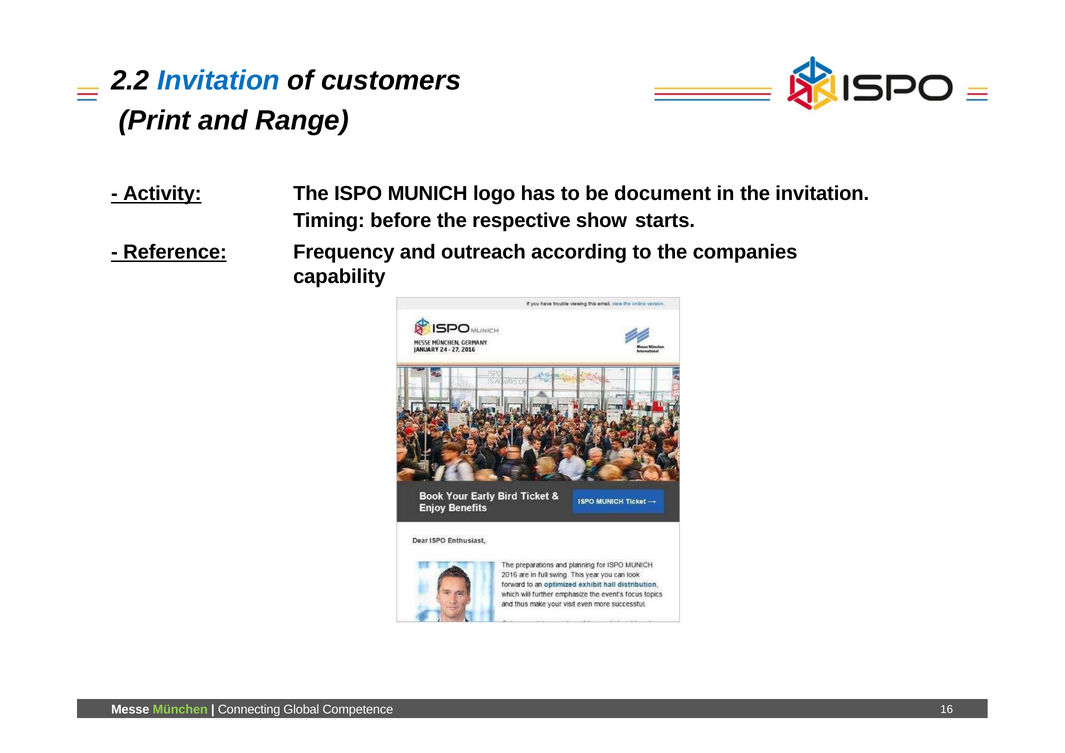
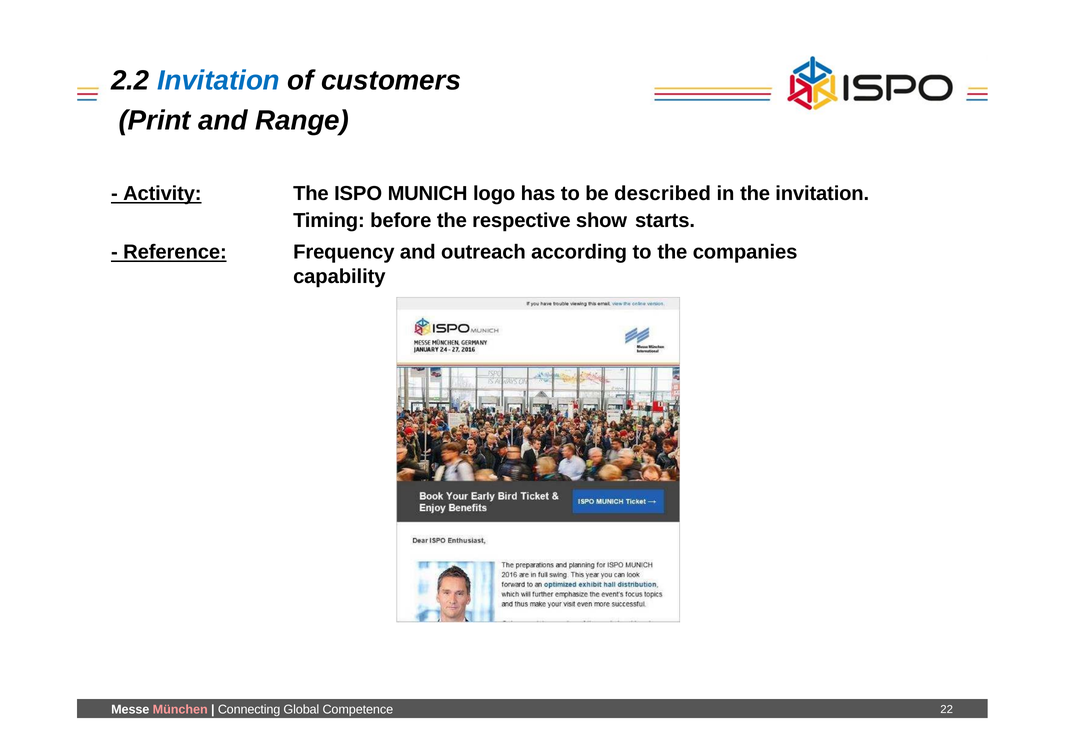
document: document -> described
München colour: light green -> pink
16: 16 -> 22
